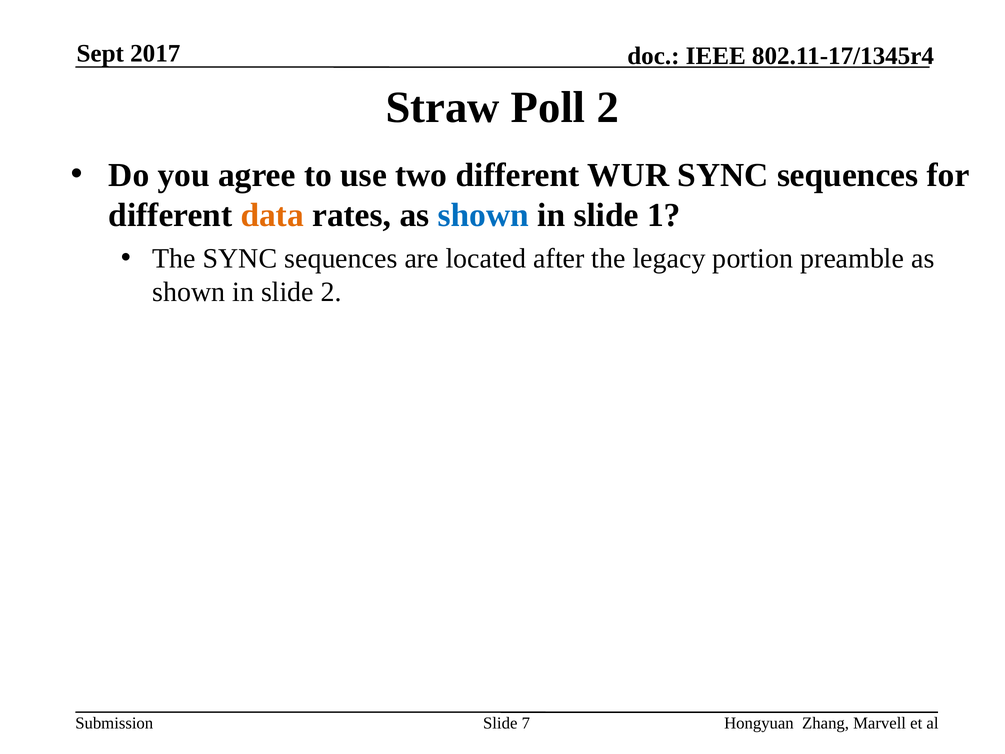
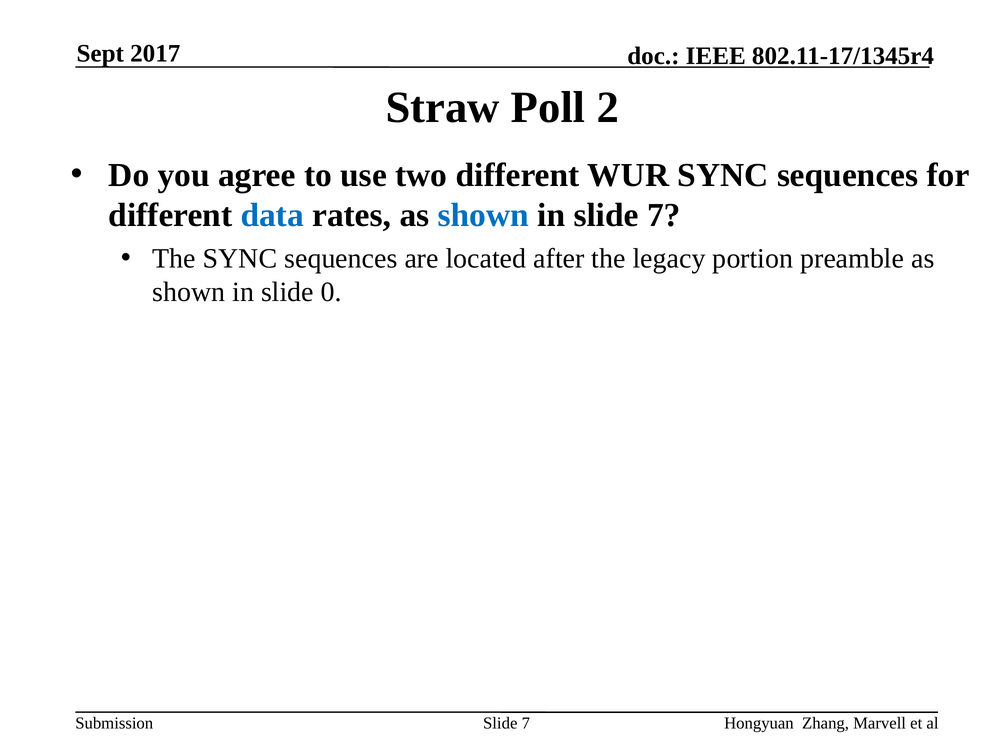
data colour: orange -> blue
in slide 1: 1 -> 7
slide 2: 2 -> 0
